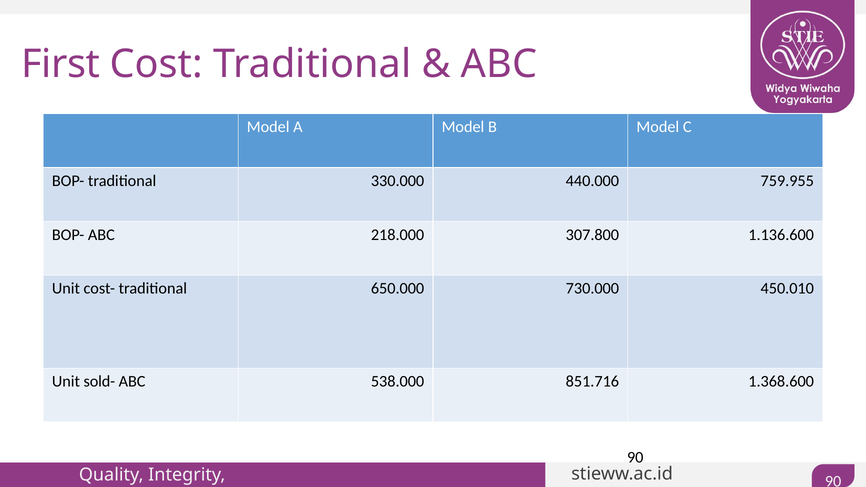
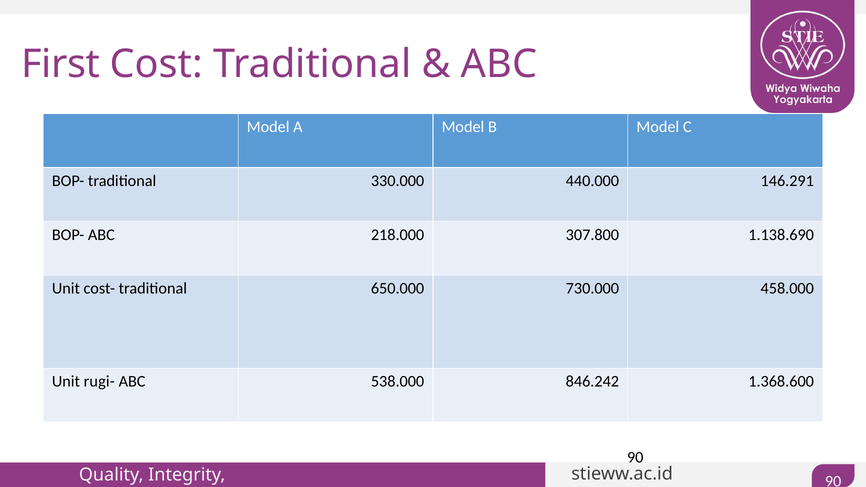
759.955: 759.955 -> 146.291
1.136.600: 1.136.600 -> 1.138.690
450.010: 450.010 -> 458.000
sold-: sold- -> rugi-
851.716: 851.716 -> 846.242
